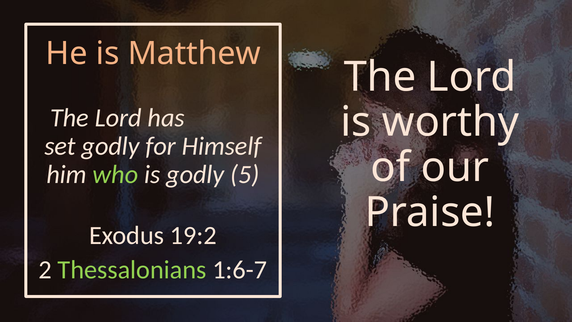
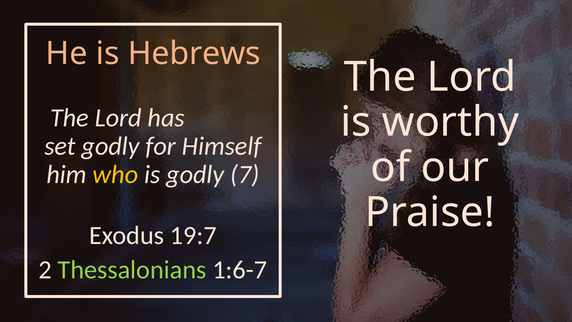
Matthew: Matthew -> Hebrews
who colour: light green -> yellow
5: 5 -> 7
19:2: 19:2 -> 19:7
